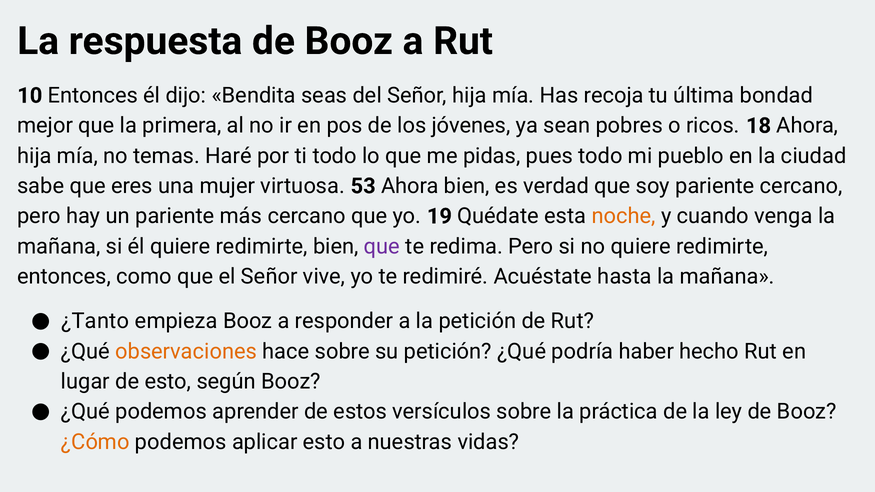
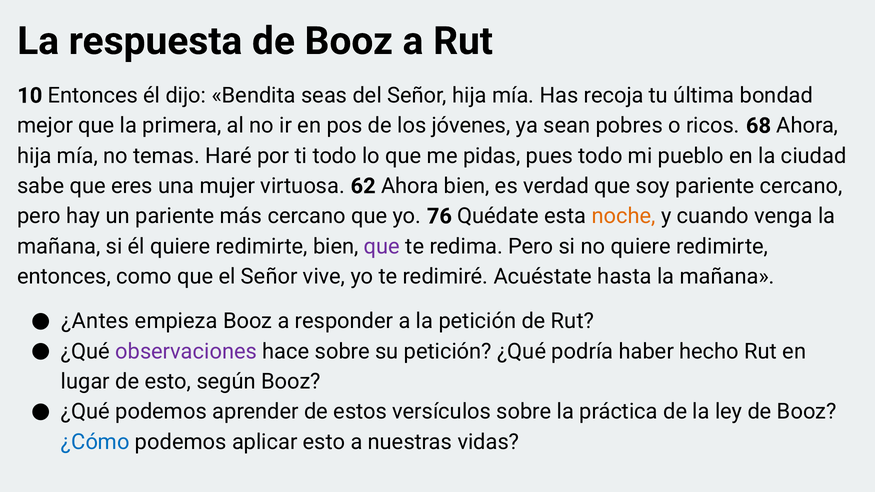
18: 18 -> 68
53: 53 -> 62
19: 19 -> 76
¿Tanto: ¿Tanto -> ¿Antes
observaciones colour: orange -> purple
¿Cómo colour: orange -> blue
